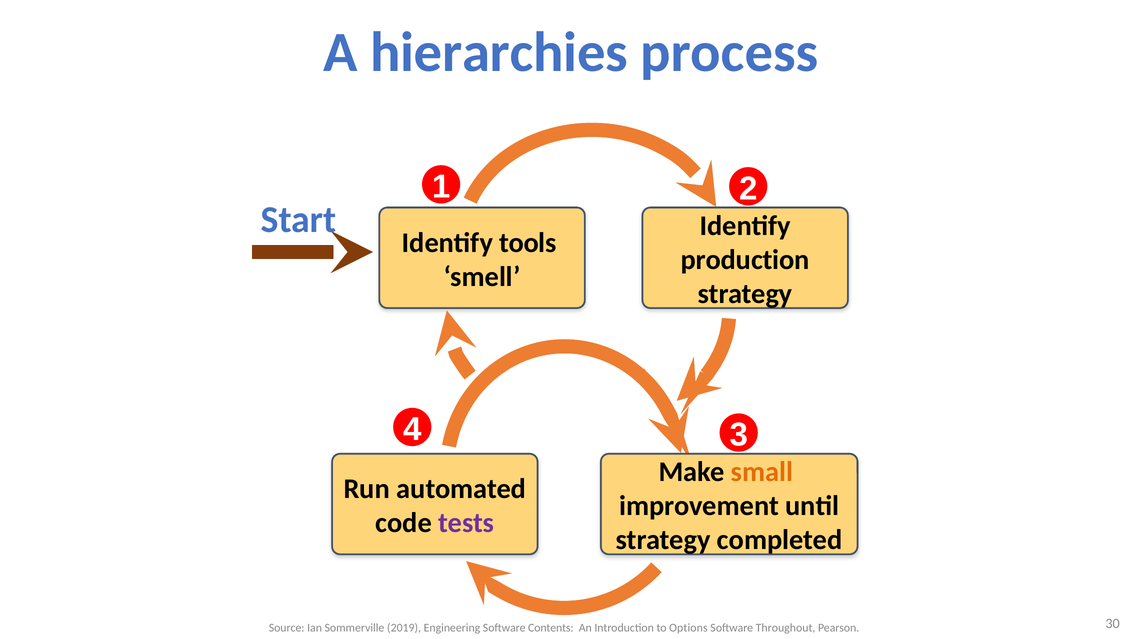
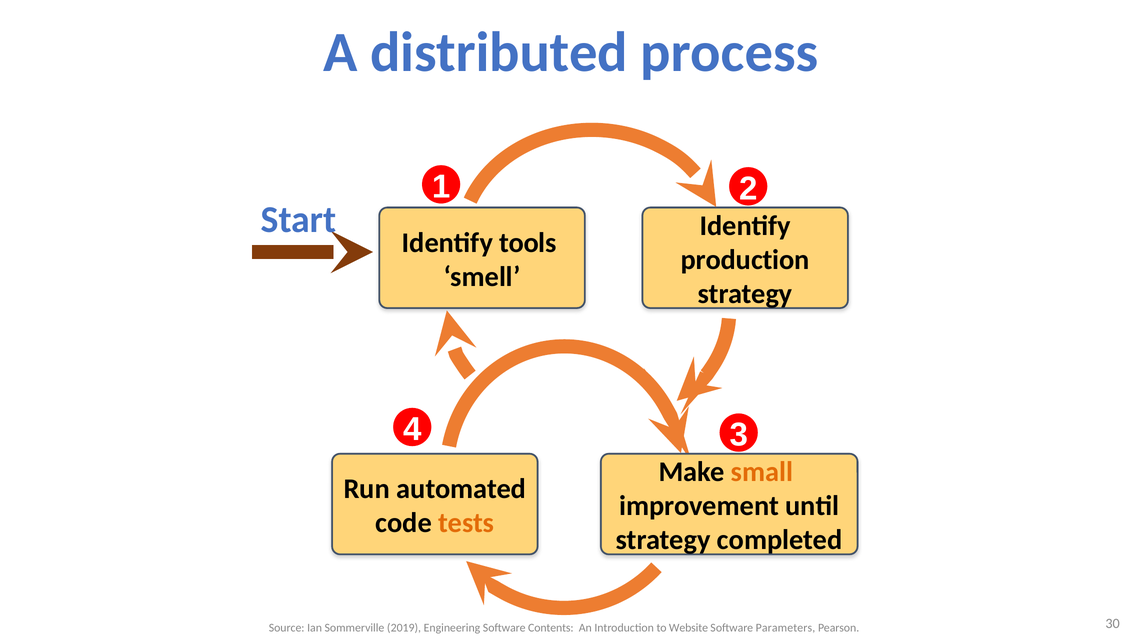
hierarchies: hierarchies -> distributed
tests colour: purple -> orange
Options: Options -> Website
Throughout: Throughout -> Parameters
